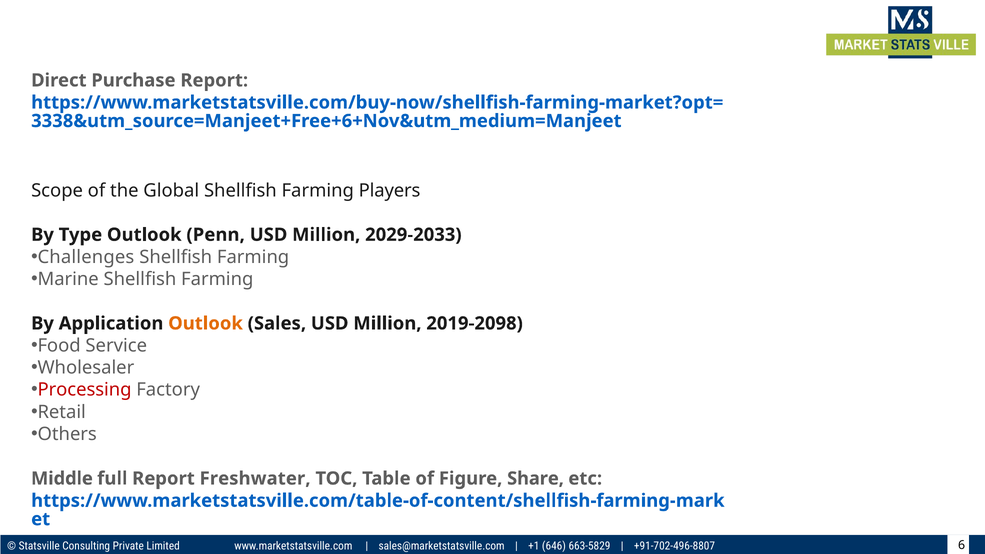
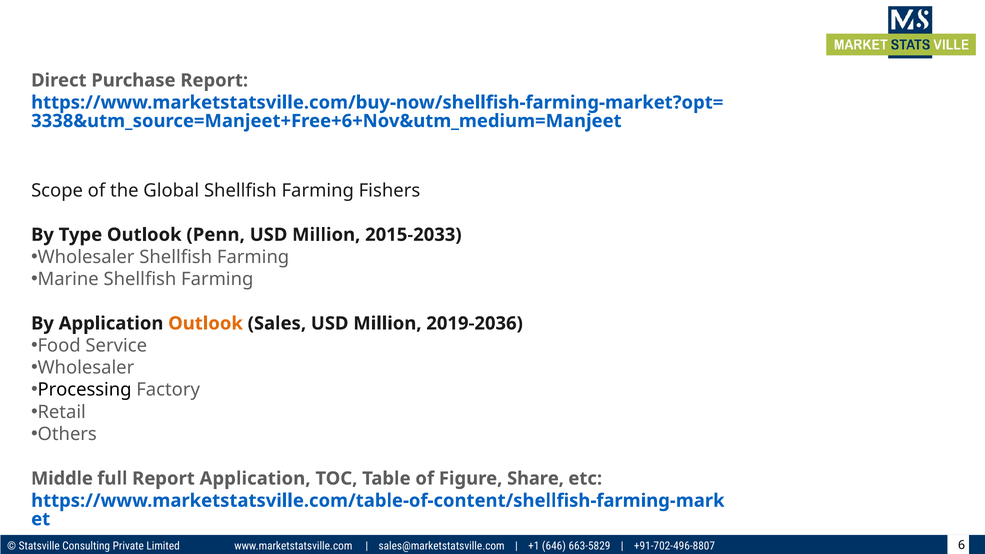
Players: Players -> Fishers
2029-2033: 2029-2033 -> 2015-2033
Challenges at (86, 257): Challenges -> Wholesaler
2019-2098: 2019-2098 -> 2019-2036
Processing colour: red -> black
Report Freshwater: Freshwater -> Application
